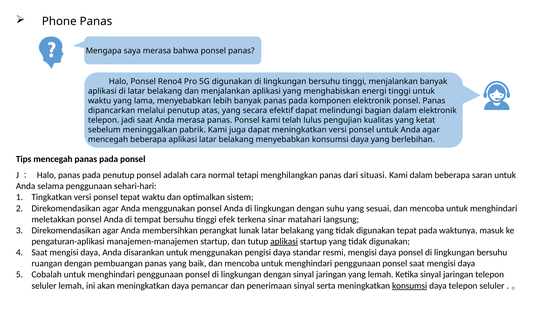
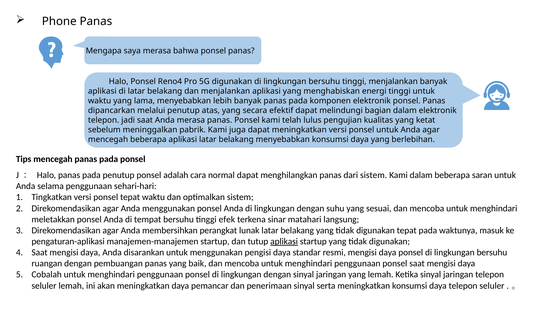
normal tetapi: tetapi -> dapat
dari situasi: situasi -> sistem
konsumsi at (410, 286) underline: present -> none
